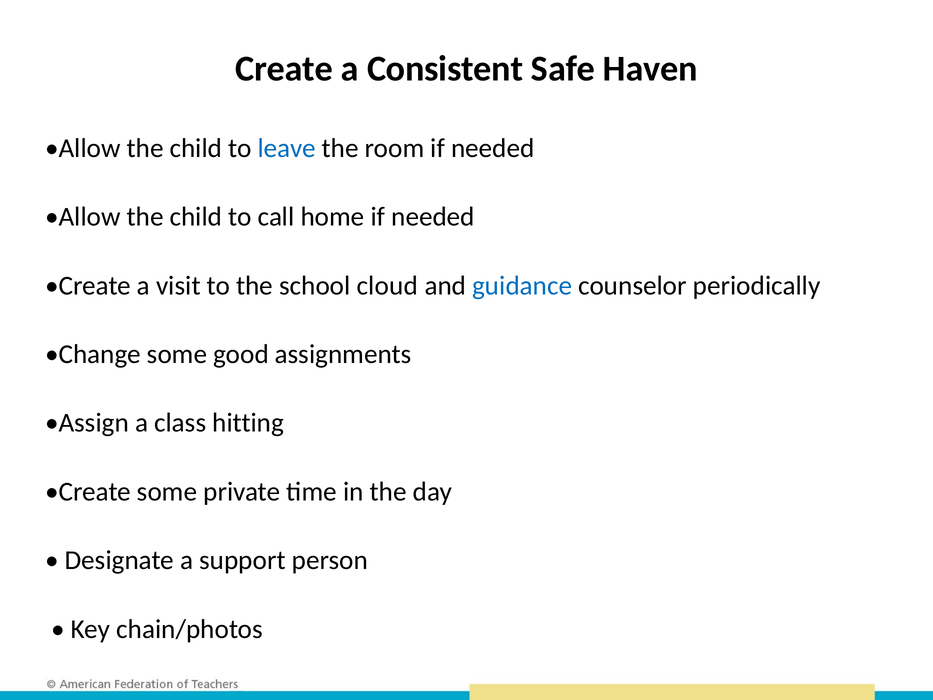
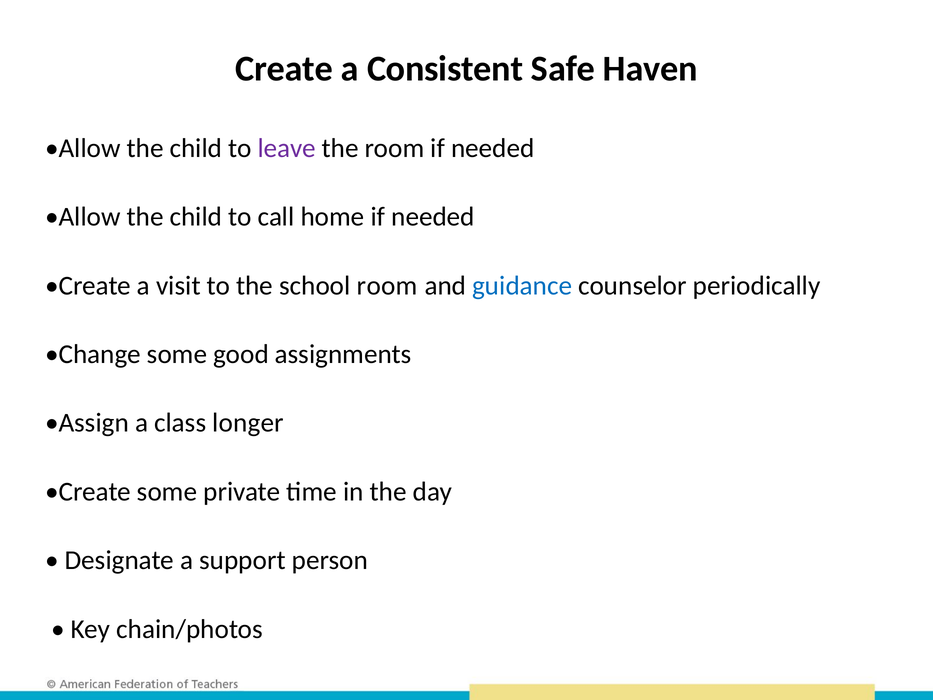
leave colour: blue -> purple
school cloud: cloud -> room
hitting: hitting -> longer
